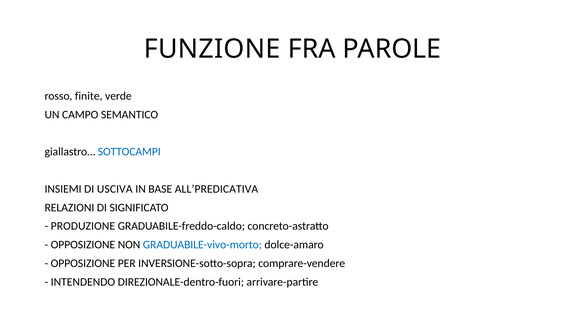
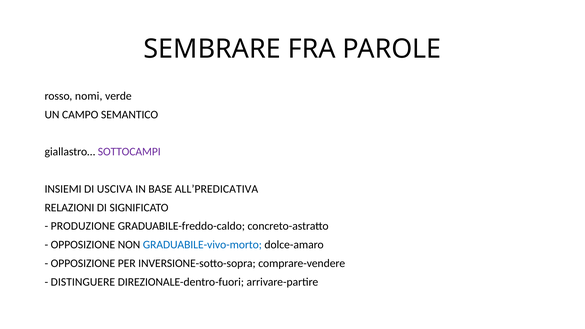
FUNZIONE: FUNZIONE -> SEMBRARE
finite: finite -> nomi
SOTTOCAMPI colour: blue -> purple
INTENDENDO: INTENDENDO -> DISTINGUERE
